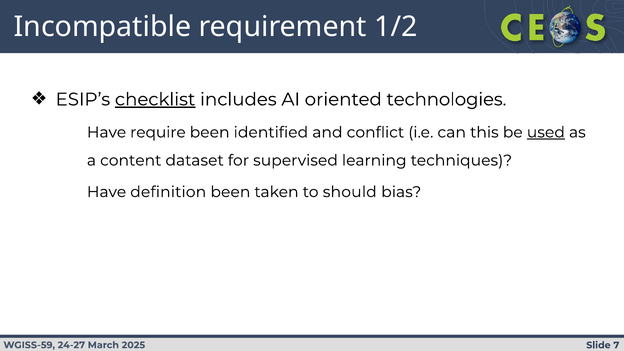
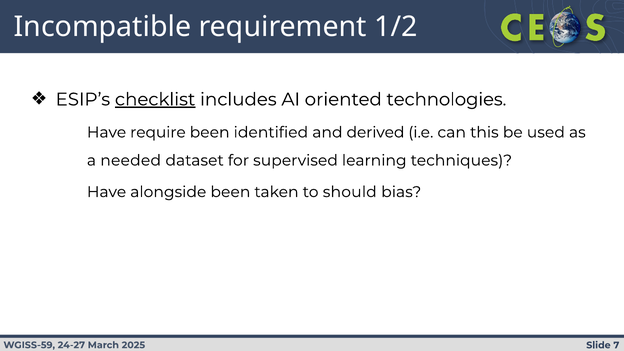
conflict: conflict -> derived
used underline: present -> none
content: content -> needed
definition: definition -> alongside
